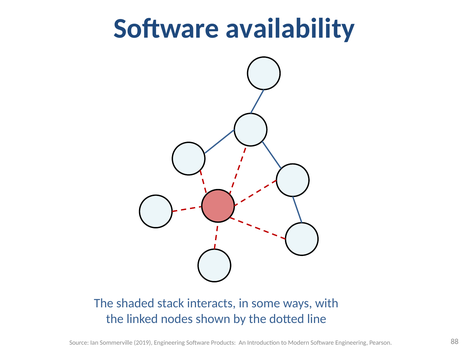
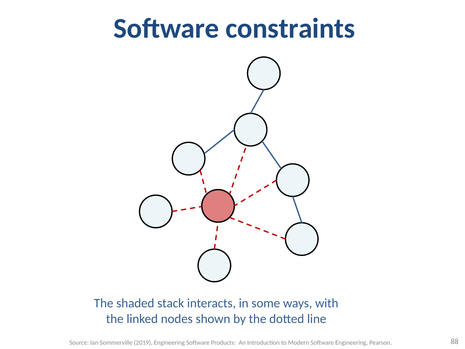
availability: availability -> constraints
